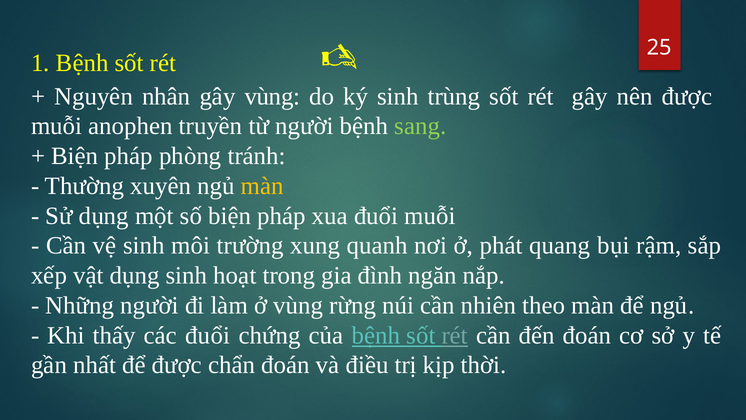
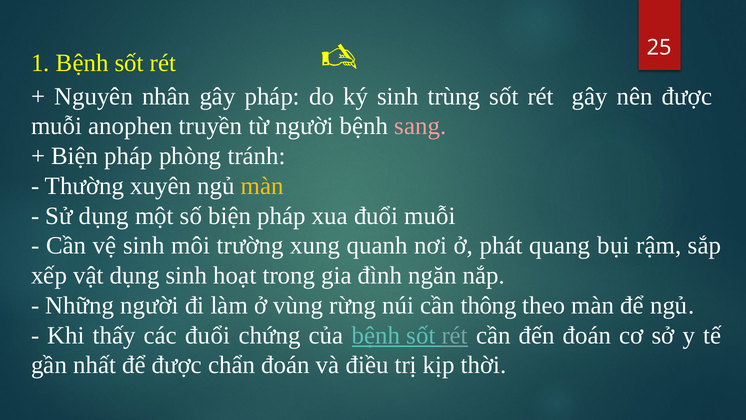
gây vùng: vùng -> pháp
sang colour: light green -> pink
nhiên: nhiên -> thông
